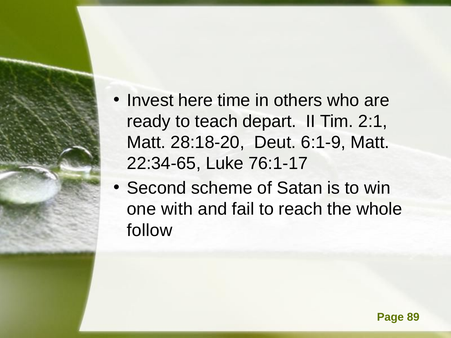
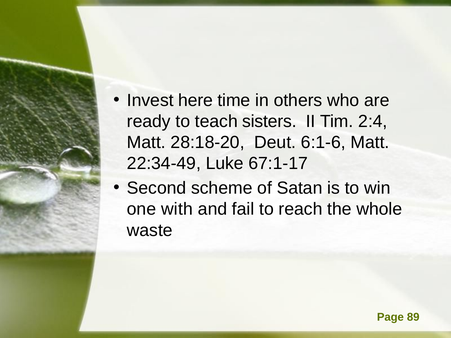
depart: depart -> sisters
2:1: 2:1 -> 2:4
6:1-9: 6:1-9 -> 6:1-6
22:34-65: 22:34-65 -> 22:34-49
76:1-17: 76:1-17 -> 67:1-17
follow: follow -> waste
